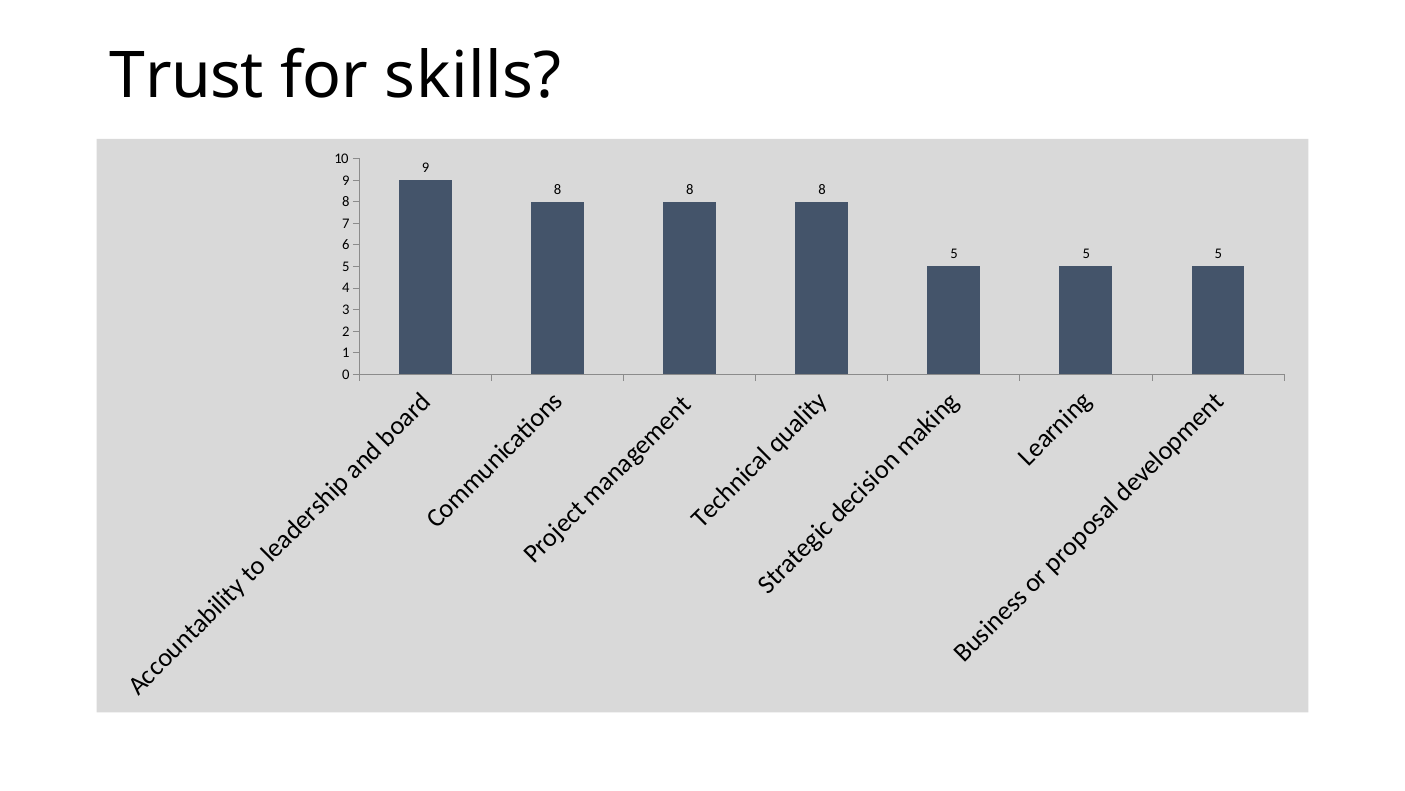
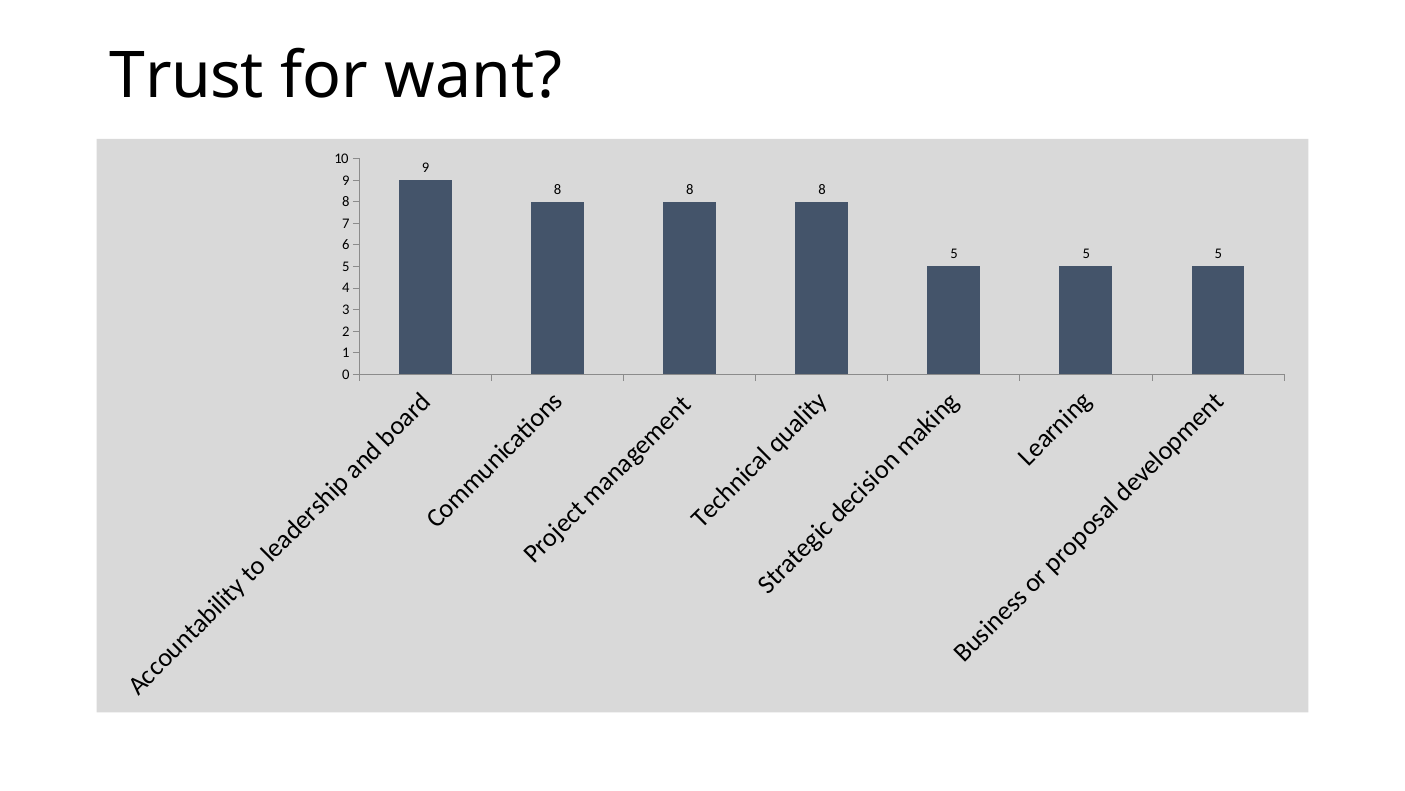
skills: skills -> want
